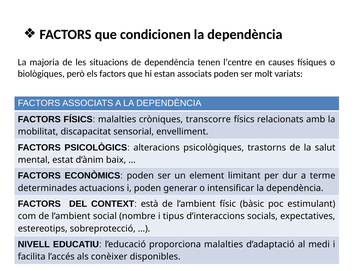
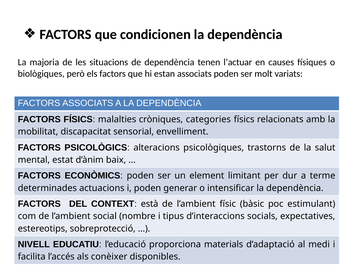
l’centre: l’centre -> l’actuar
transcorre: transcorre -> categories
proporciona malalties: malalties -> materials
